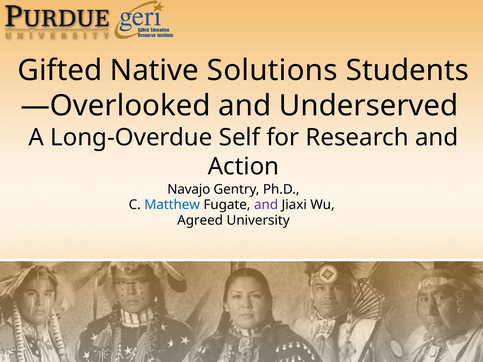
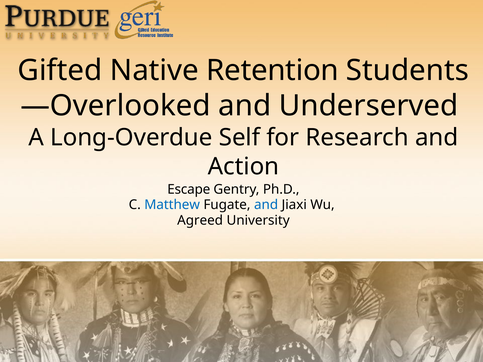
Solutions: Solutions -> Retention
Navajo: Navajo -> Escape
and at (266, 205) colour: purple -> blue
